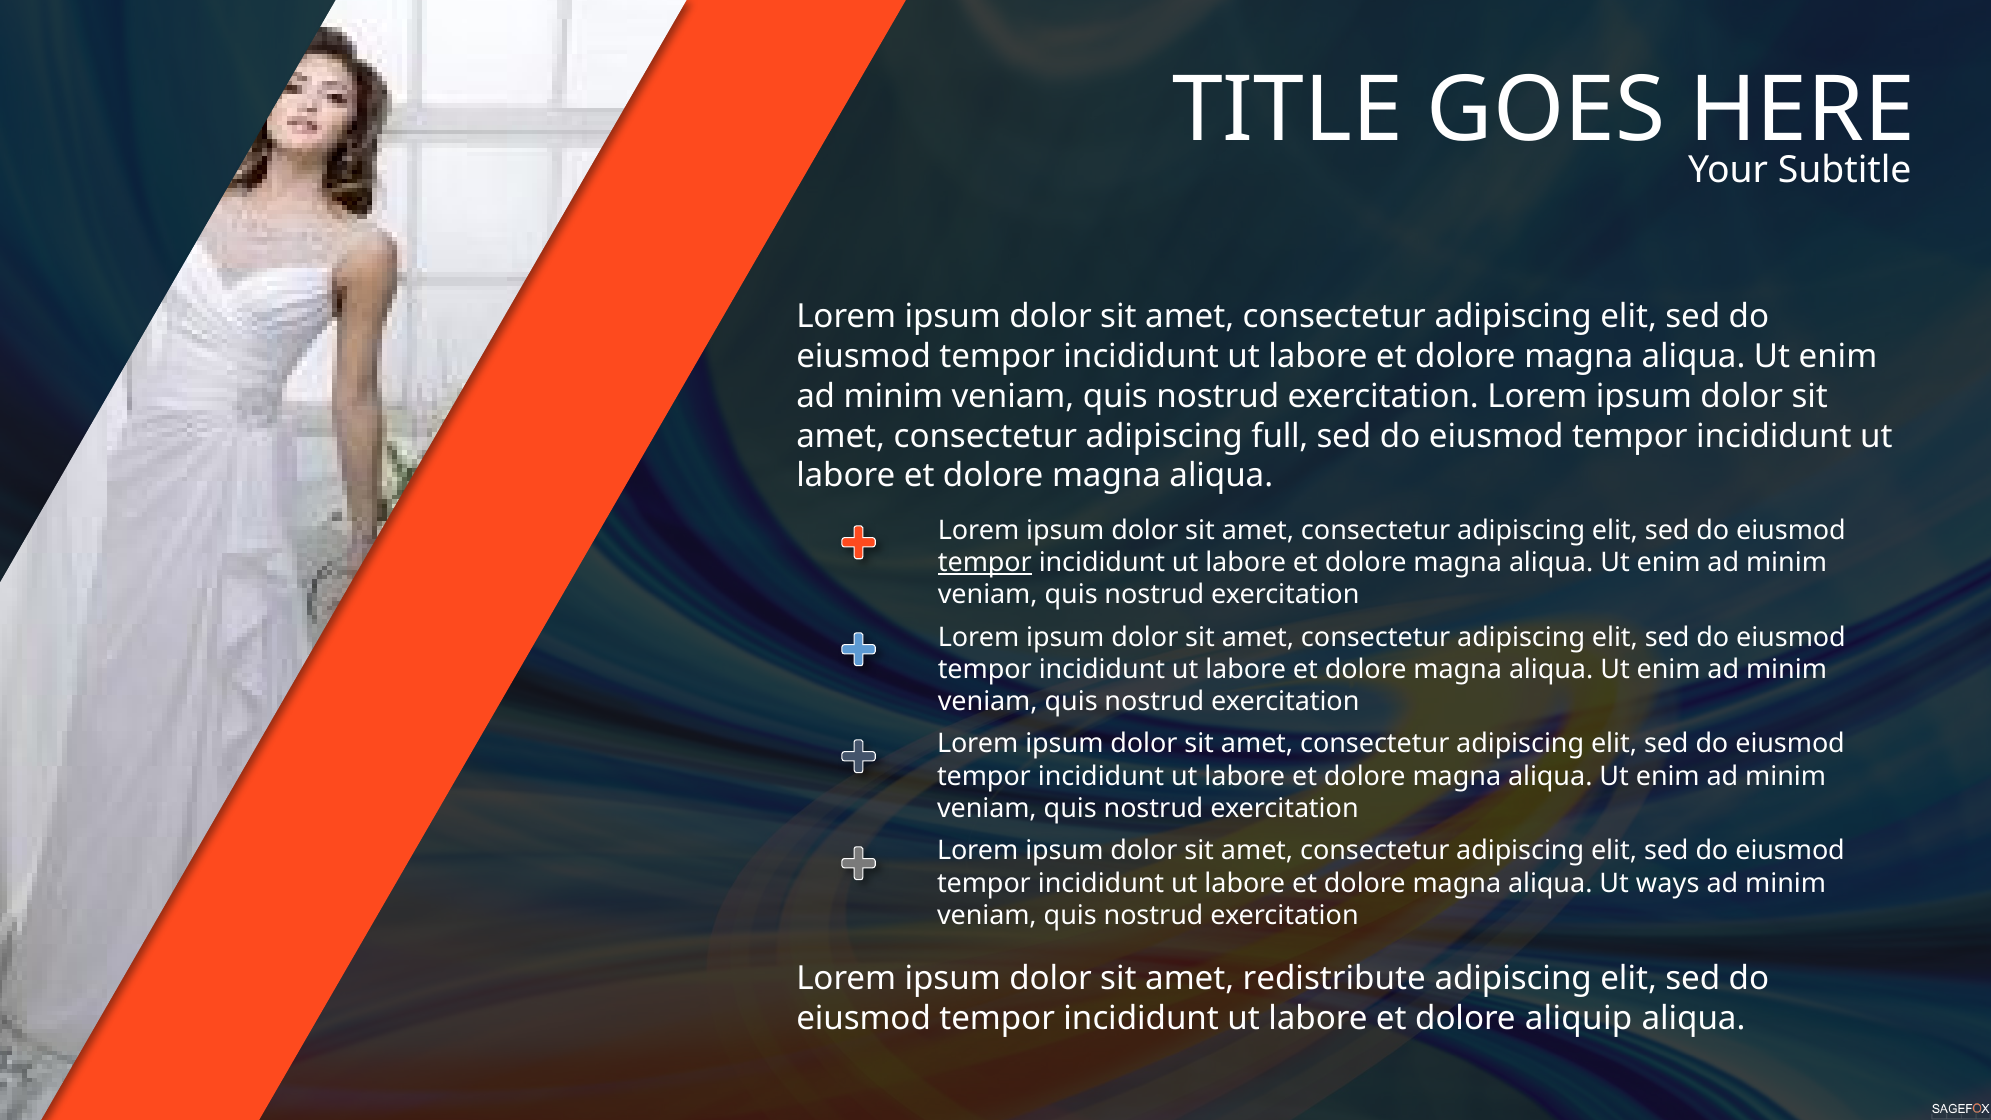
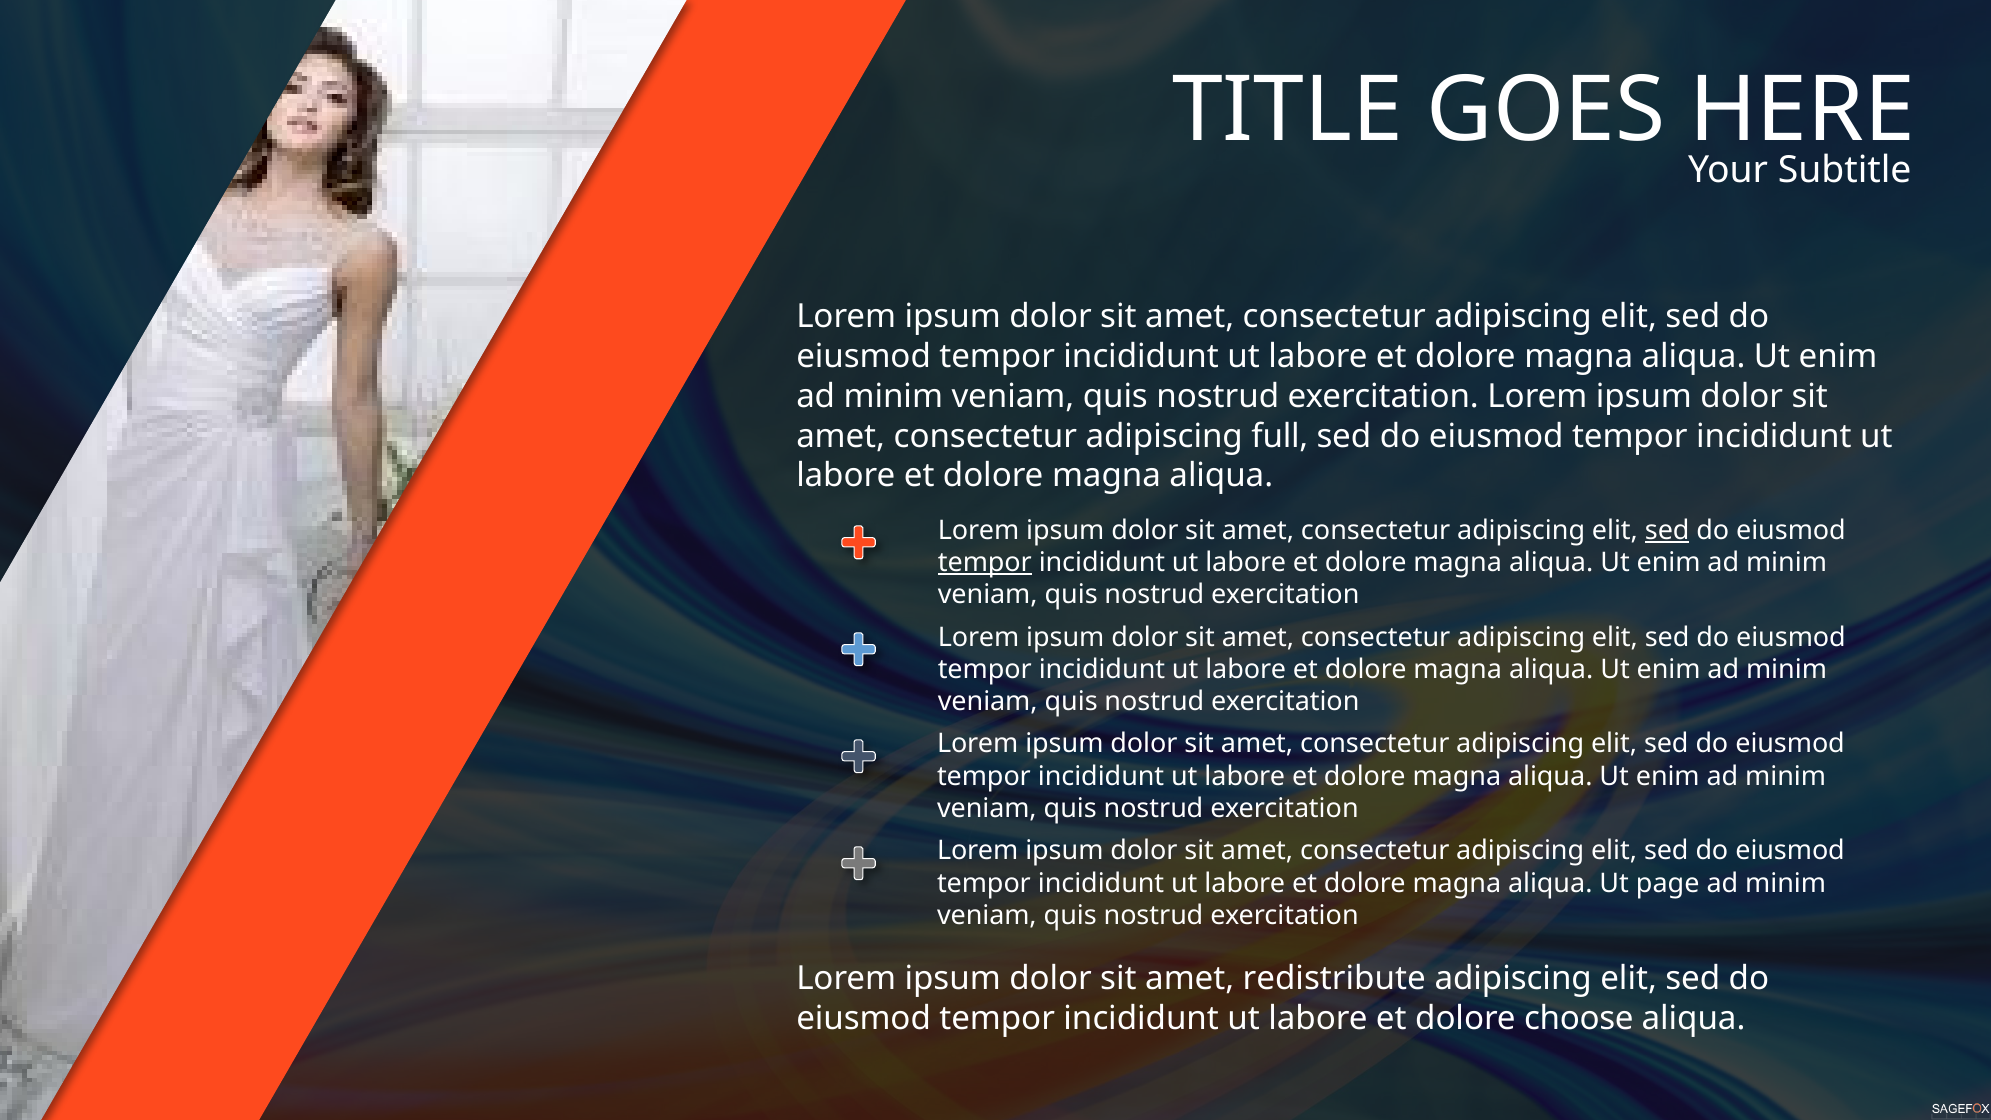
sed at (1667, 530) underline: none -> present
ways: ways -> page
aliquip: aliquip -> choose
